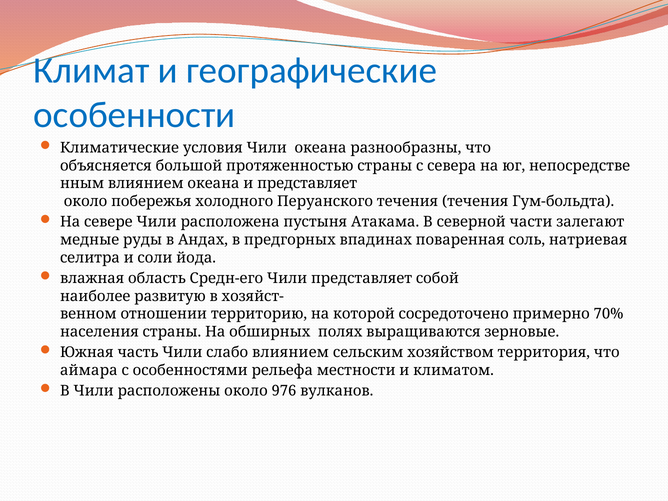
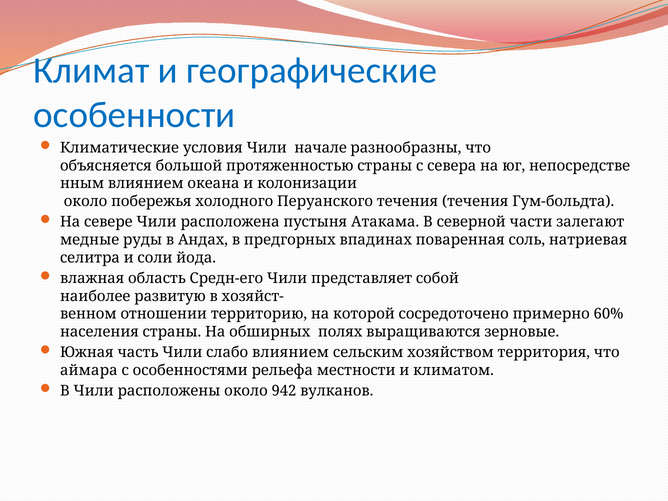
Чили океана: океана -> начале
и представляет: представляет -> колонизации
70%: 70% -> 60%
976: 976 -> 942
